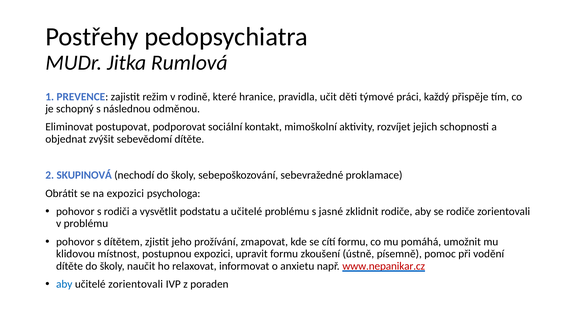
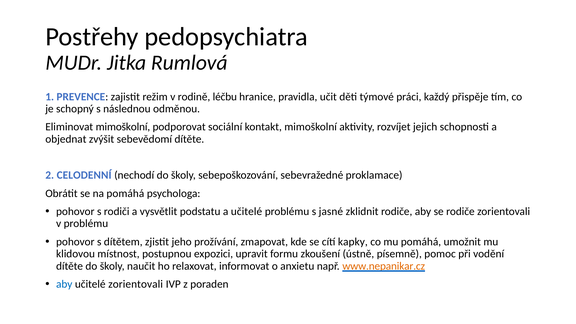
které: které -> léčbu
Eliminovat postupovat: postupovat -> mimoškolní
SKUPINOVÁ: SKUPINOVÁ -> CELODENNÍ
na expozici: expozici -> pomáhá
cítí formu: formu -> kapky
www.nepanikar.cz colour: red -> orange
